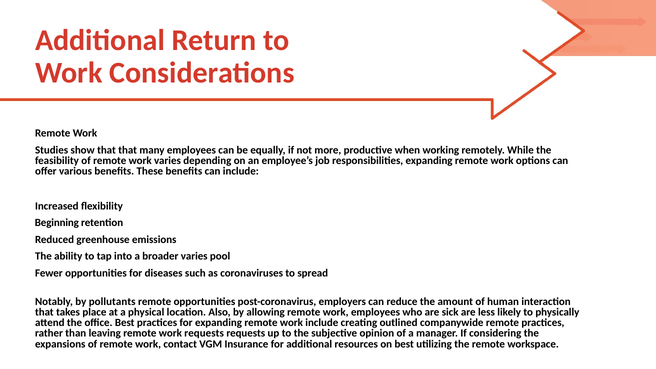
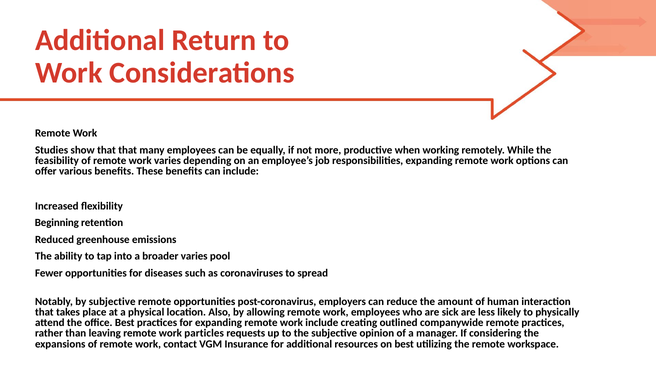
by pollutants: pollutants -> subjective
work requests: requests -> particles
